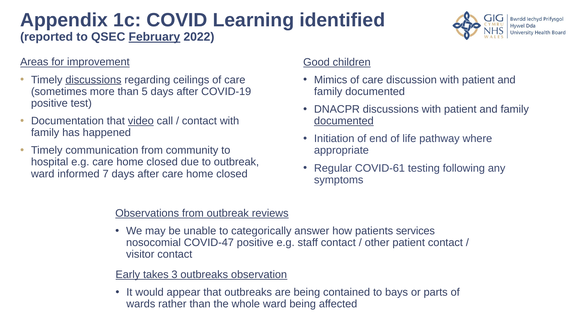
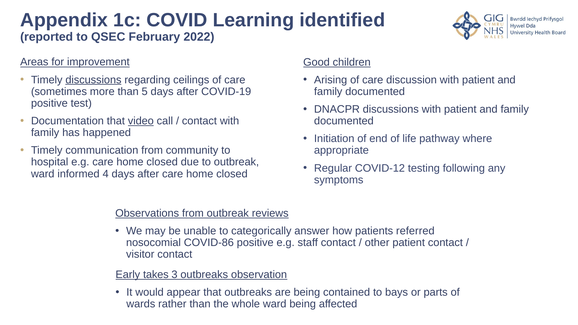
February underline: present -> none
Mimics: Mimics -> Arising
documented at (344, 121) underline: present -> none
COVID-61: COVID-61 -> COVID-12
7: 7 -> 4
services: services -> referred
COVID-47: COVID-47 -> COVID-86
